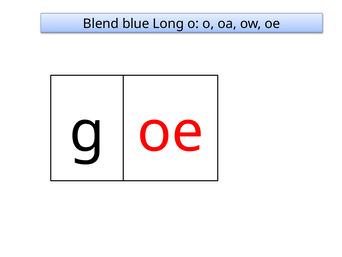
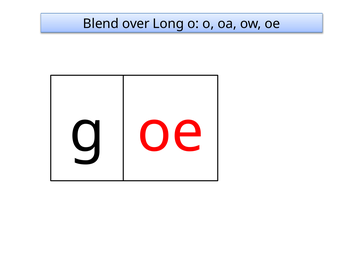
blue: blue -> over
